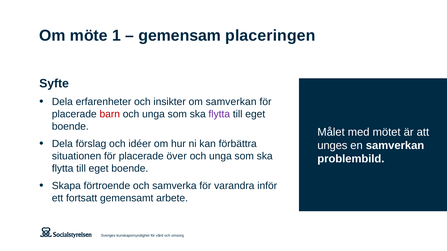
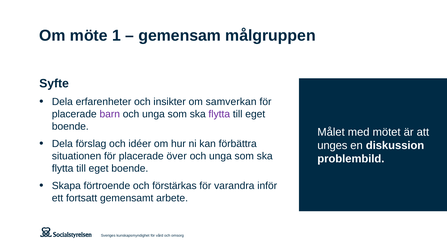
placeringen: placeringen -> målgruppen
barn colour: red -> purple
en samverkan: samverkan -> diskussion
samverka: samverka -> förstärkas
